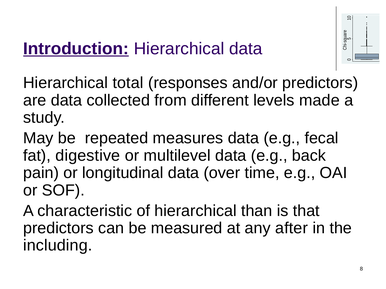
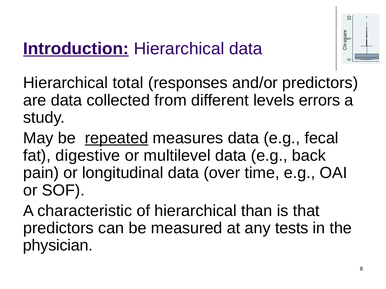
made: made -> errors
repeated underline: none -> present
after: after -> tests
including: including -> physician
